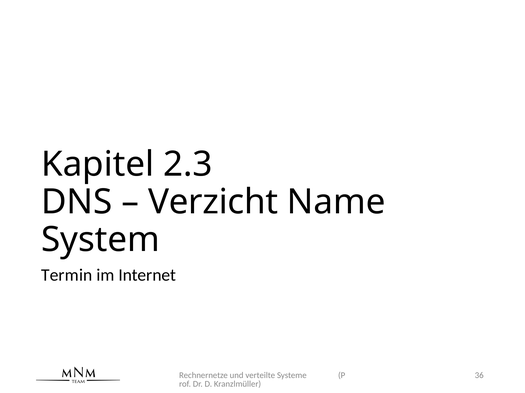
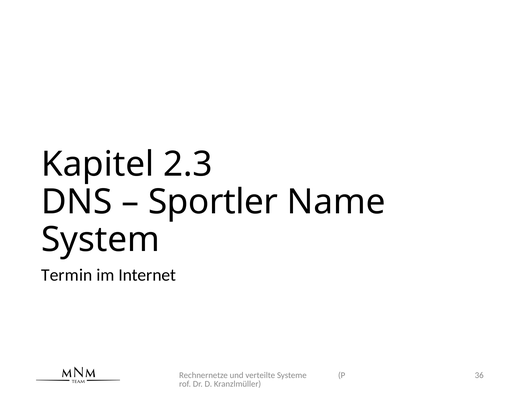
Verzicht: Verzicht -> Sportler
